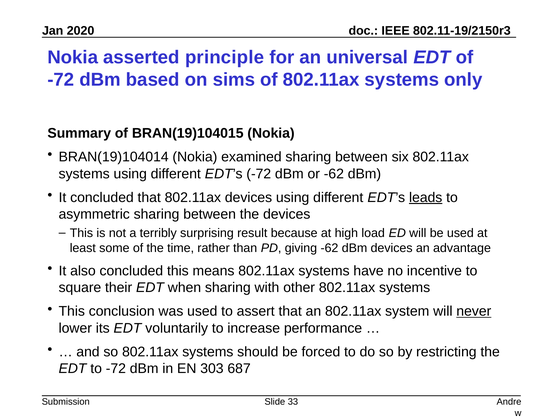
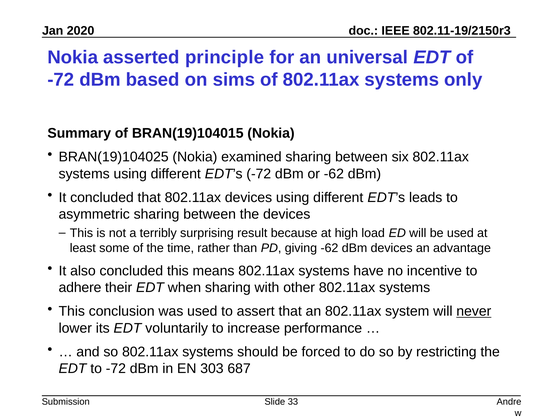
BRAN(19)104014: BRAN(19)104014 -> BRAN(19)104025
leads underline: present -> none
square: square -> adhere
